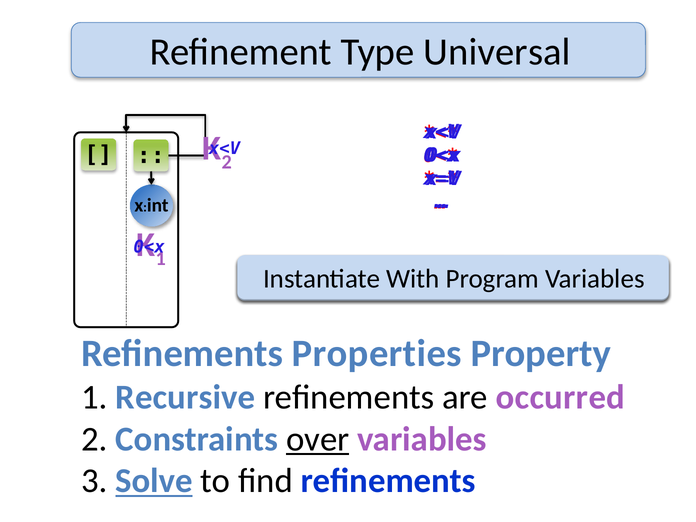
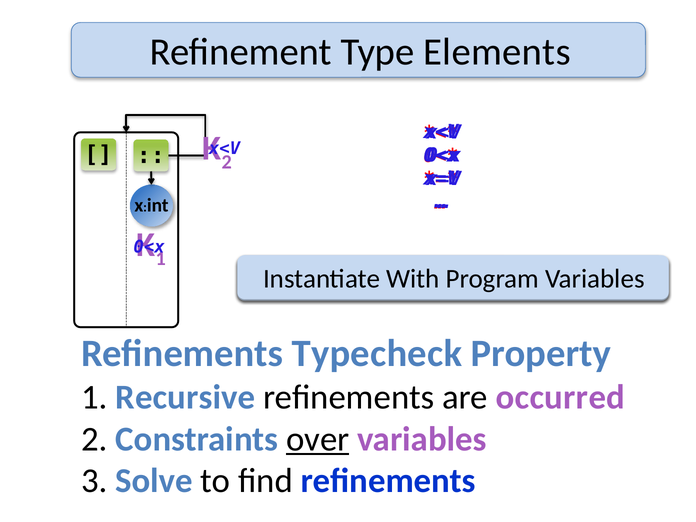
Universal: Universal -> Elements
Properties: Properties -> Typecheck
Solve underline: present -> none
